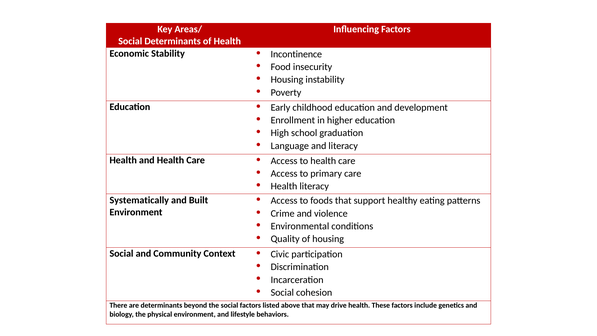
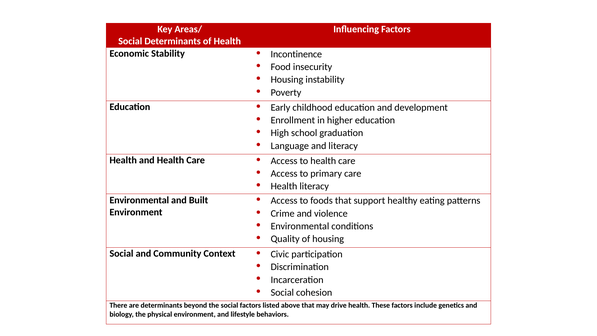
Systematically at (139, 200): Systematically -> Environmental
